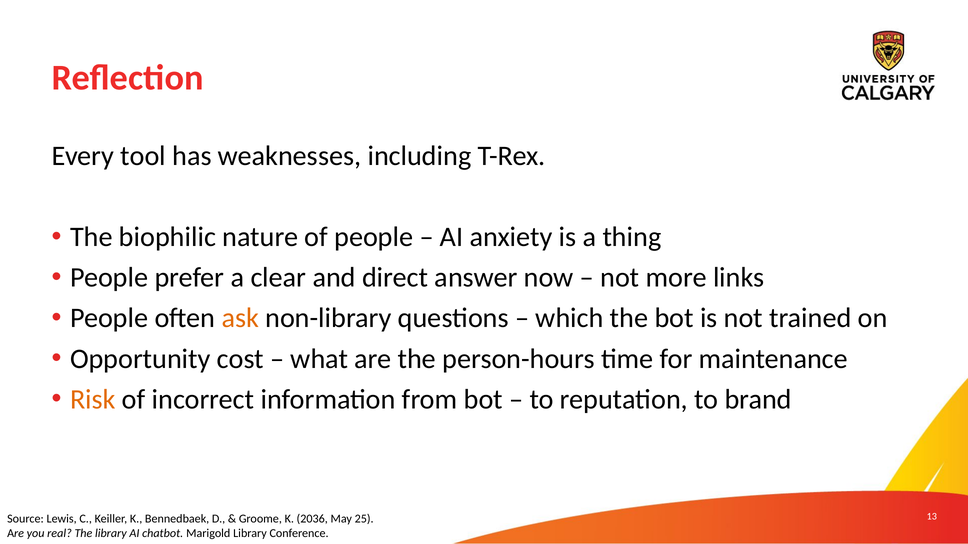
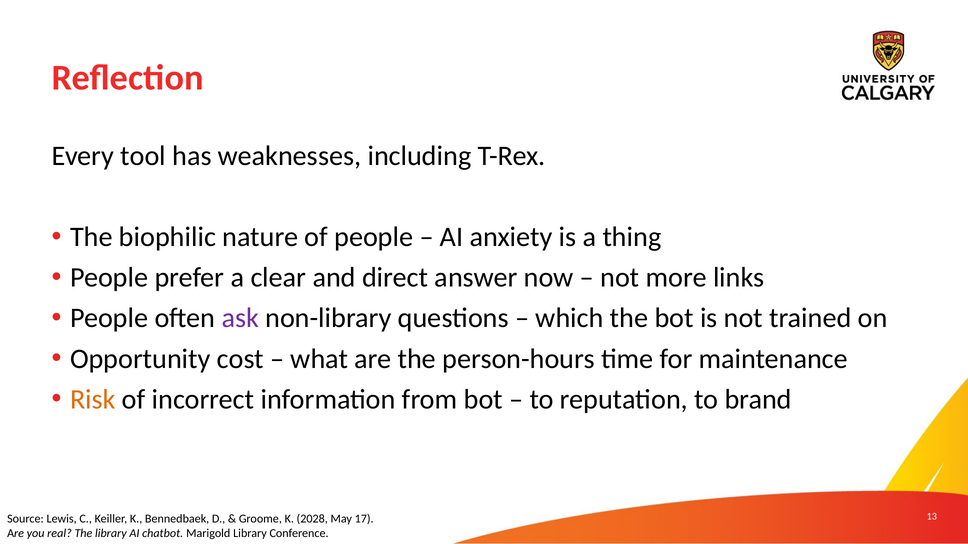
ask colour: orange -> purple
2036: 2036 -> 2028
25: 25 -> 17
